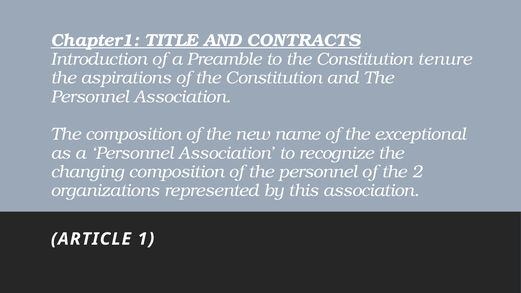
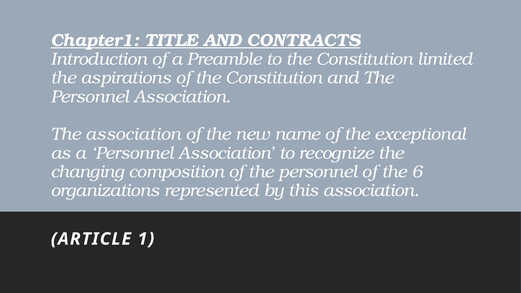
tenure: tenure -> limited
The composition: composition -> association
2: 2 -> 6
